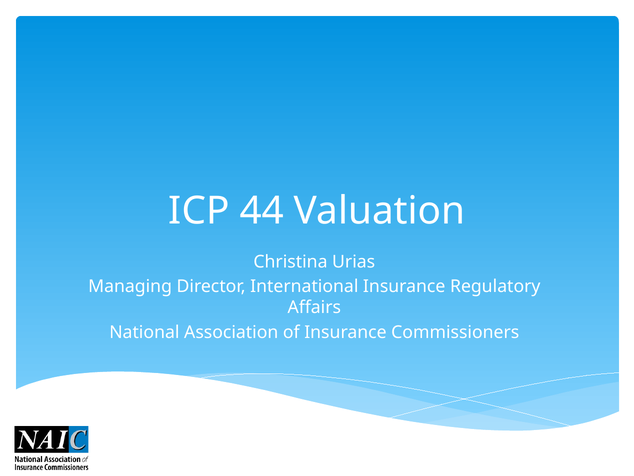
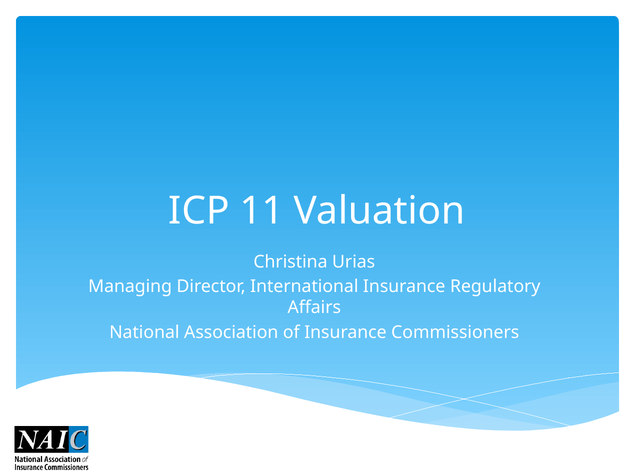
44: 44 -> 11
